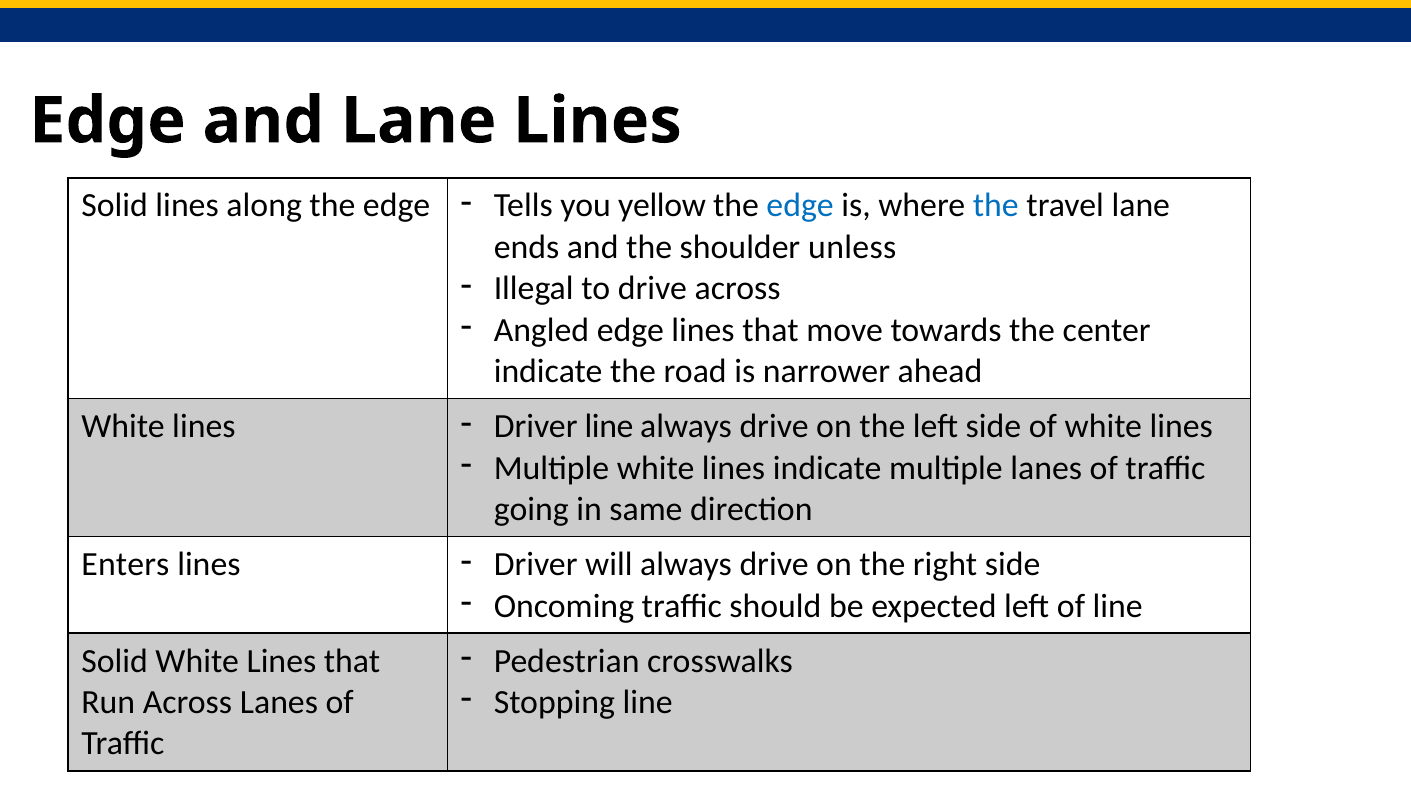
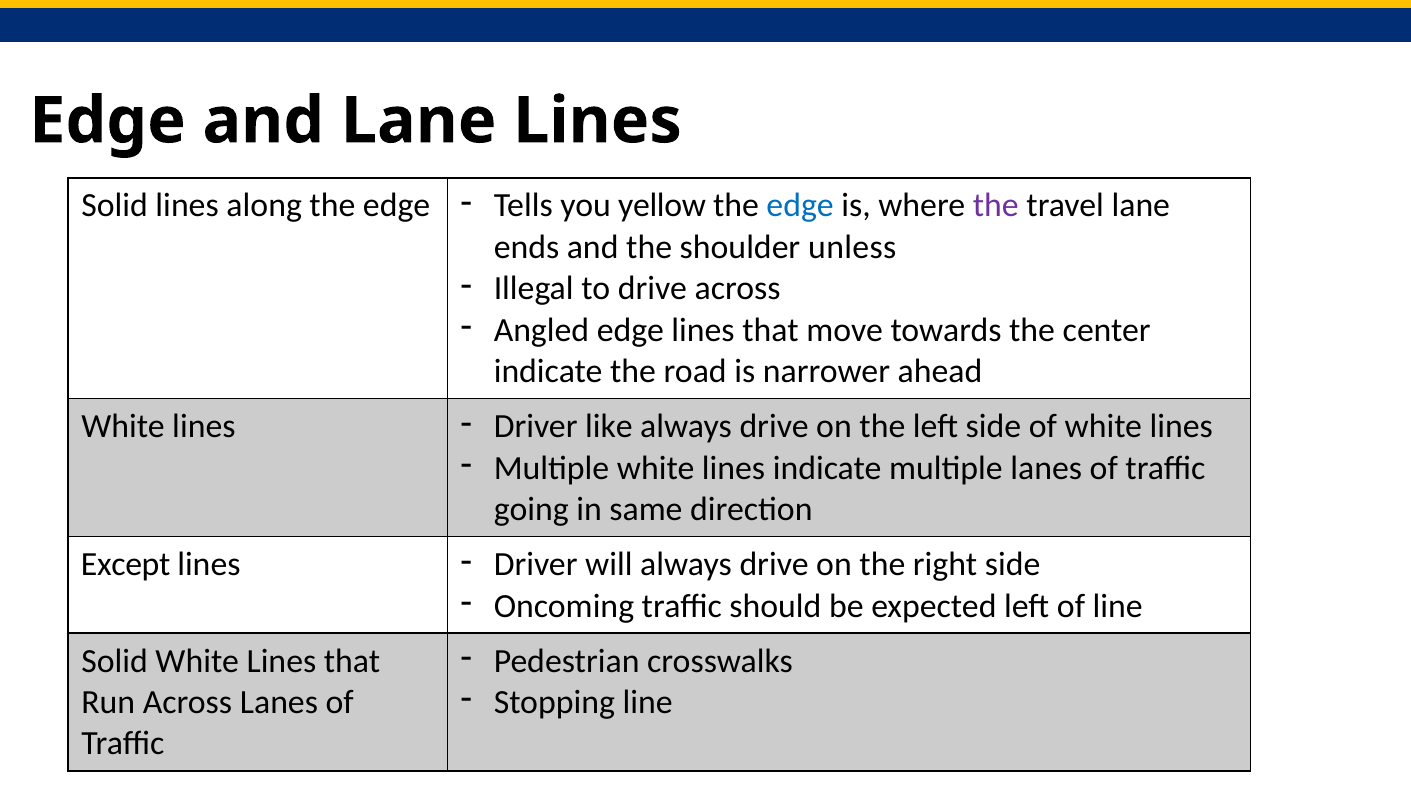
the at (996, 206) colour: blue -> purple
Driver line: line -> like
Enters: Enters -> Except
